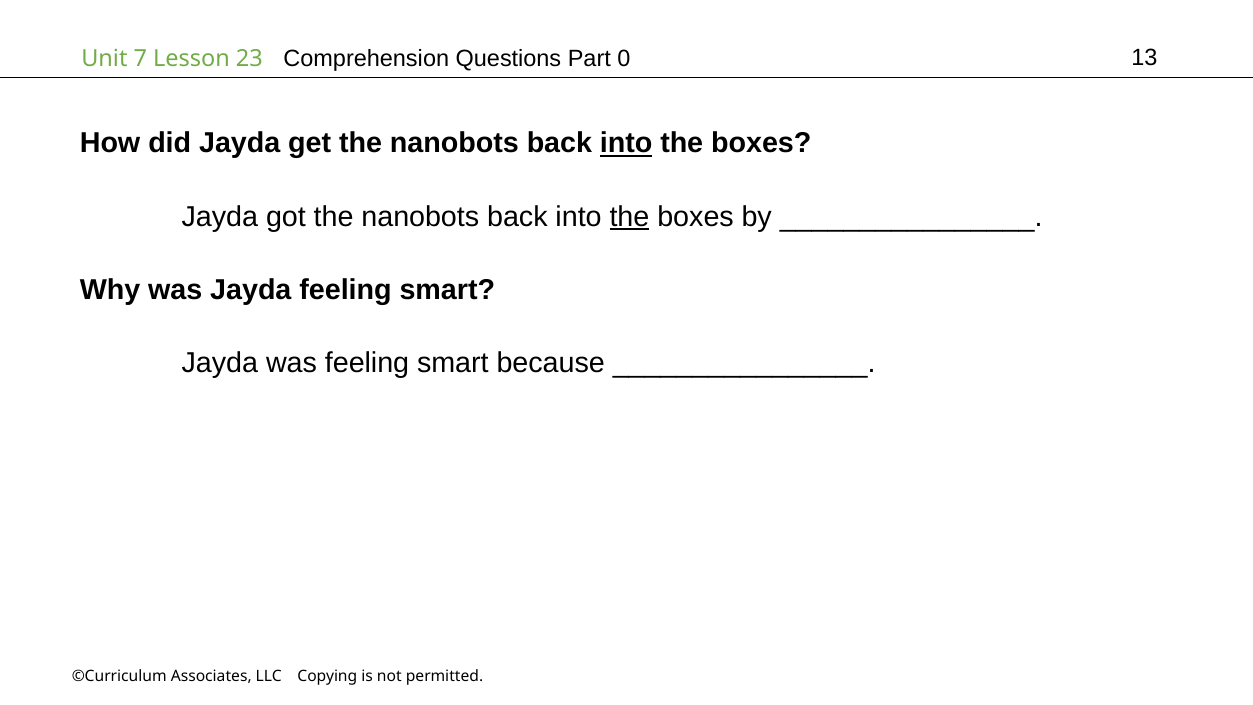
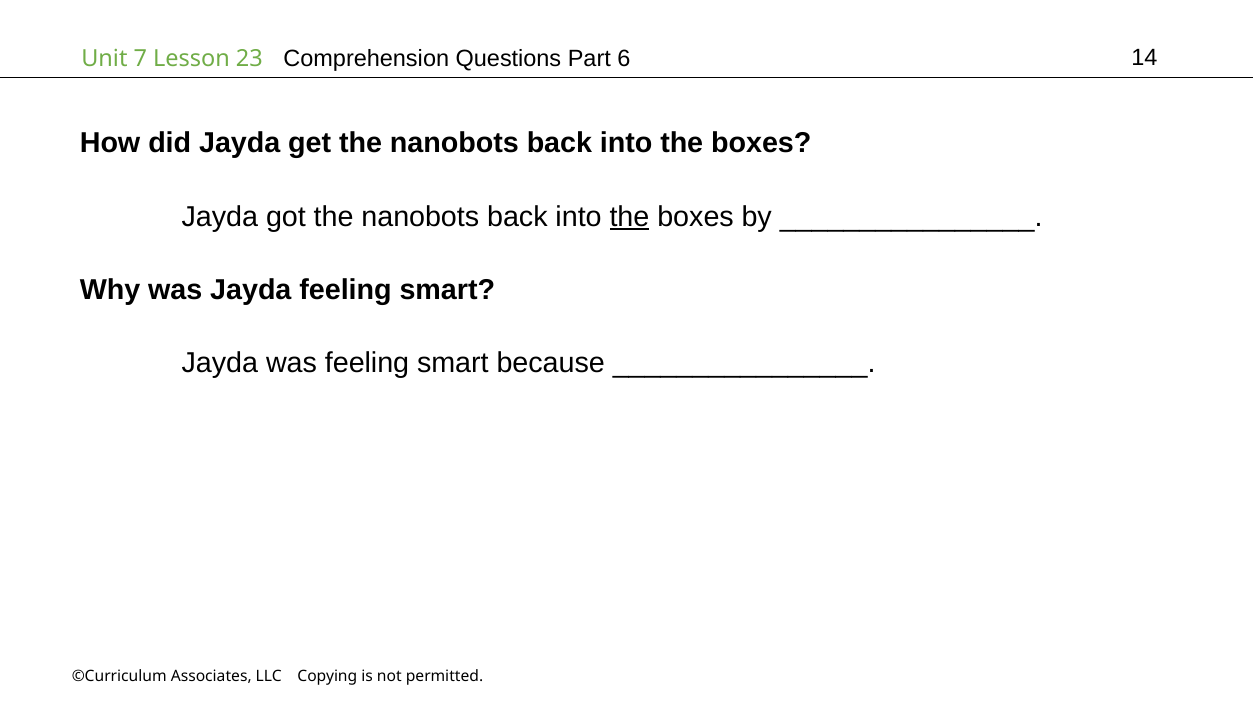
0: 0 -> 6
13: 13 -> 14
into at (626, 143) underline: present -> none
